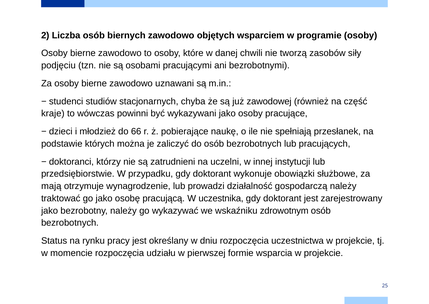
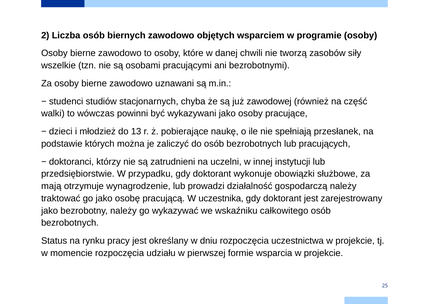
podjęciu: podjęciu -> wszelkie
kraje: kraje -> walki
66: 66 -> 13
zdrowotnym: zdrowotnym -> całkowitego
